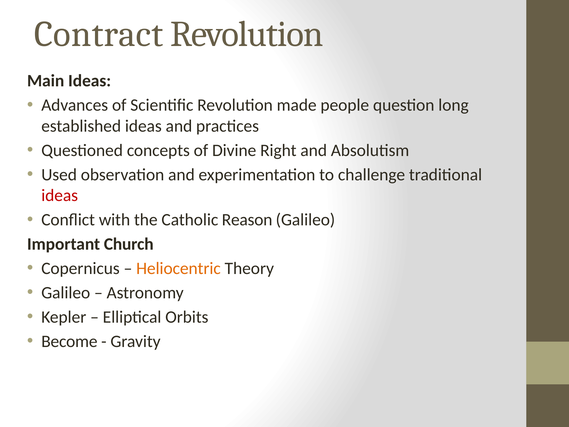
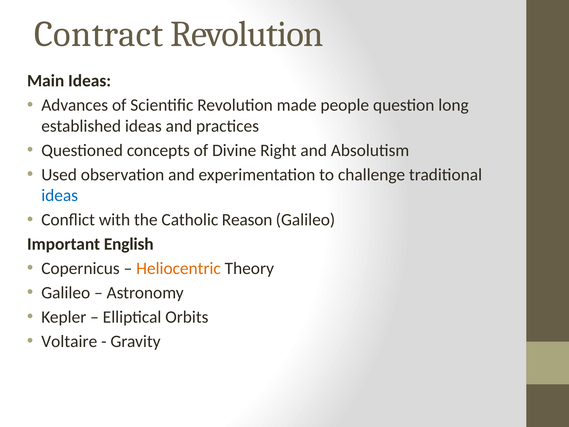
ideas at (60, 195) colour: red -> blue
Church: Church -> English
Become: Become -> Voltaire
